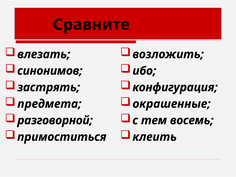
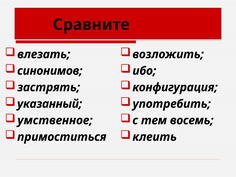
предмета: предмета -> указанный
окрашенные: окрашенные -> употребить
разговорной: разговорной -> умственное
